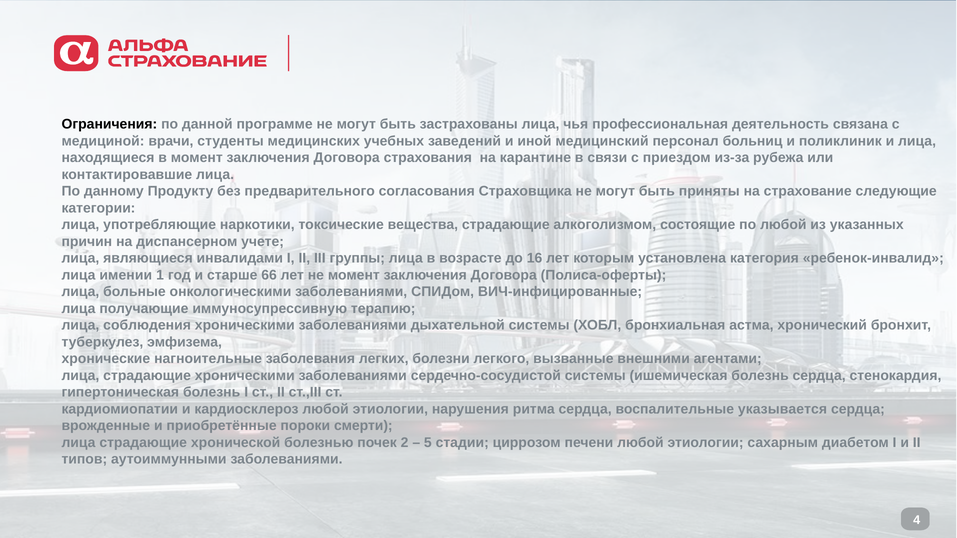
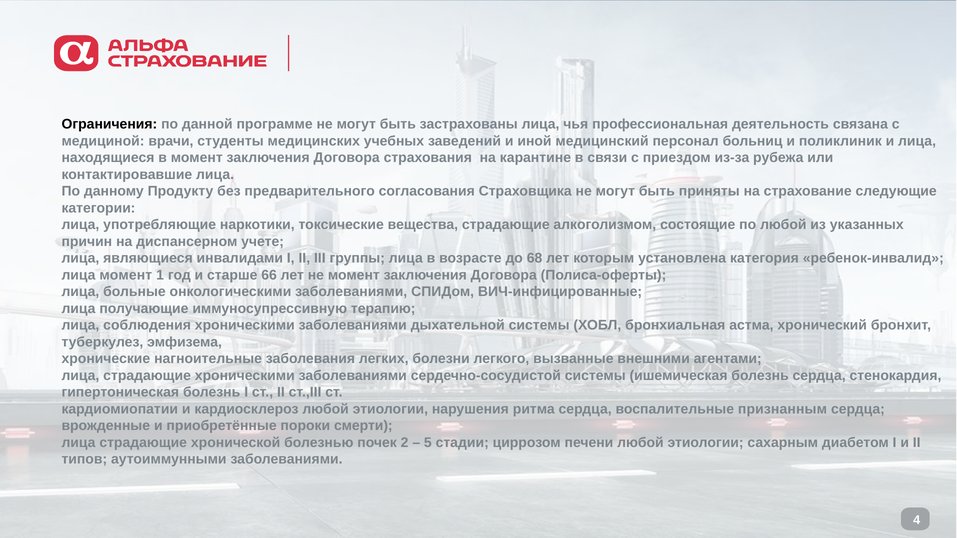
16: 16 -> 68
лица имении: имении -> момент
указывается: указывается -> признанным
